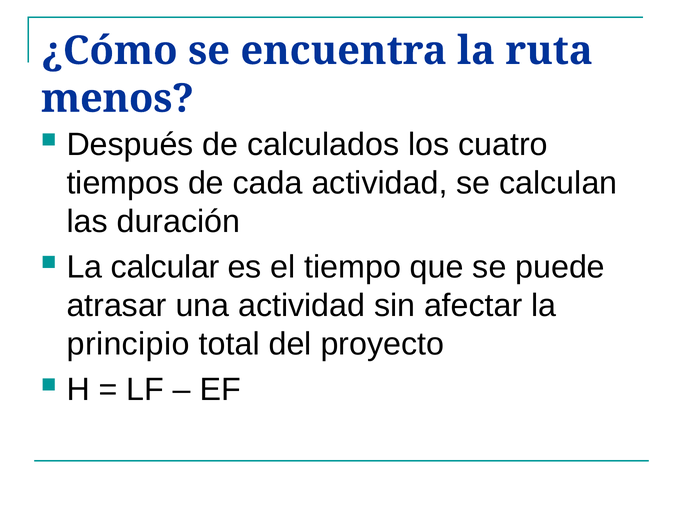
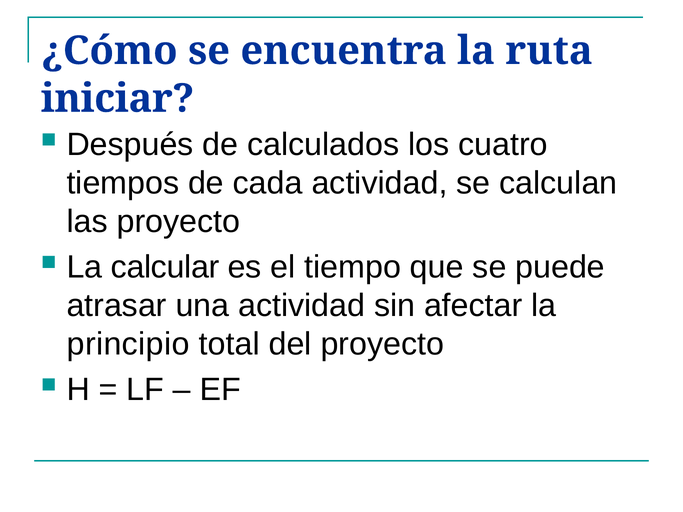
menos: menos -> iniciar
las duración: duración -> proyecto
